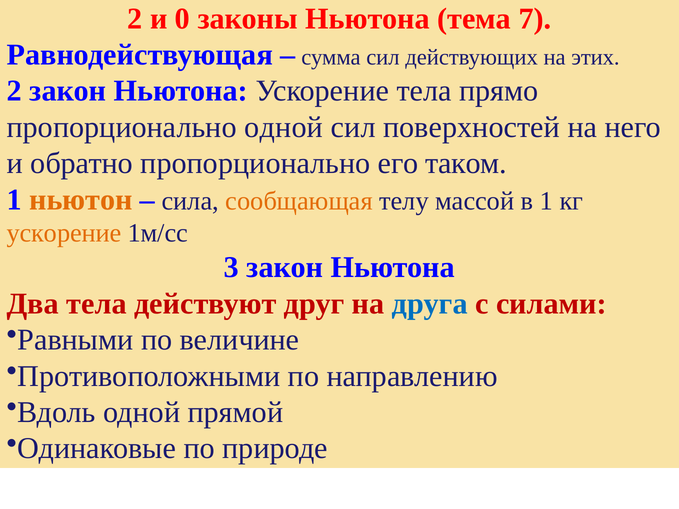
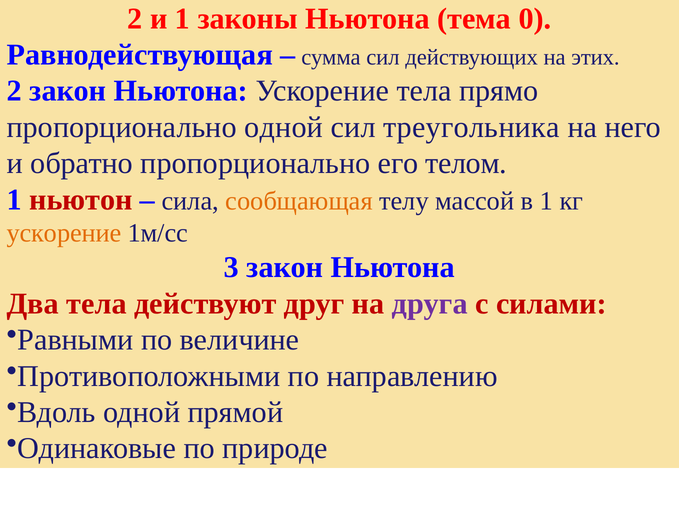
и 0: 0 -> 1
7: 7 -> 0
поверхностей: поверхностей -> треугольника
таком: таком -> телом
ньютон colour: orange -> red
друга colour: blue -> purple
